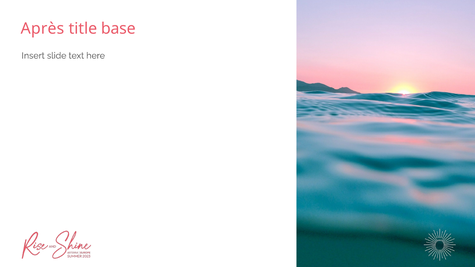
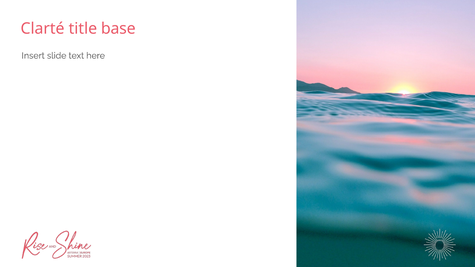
Après: Après -> Clarté
